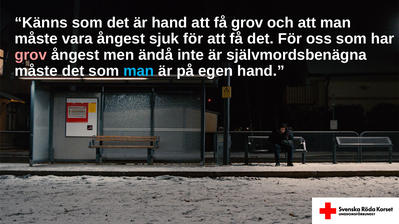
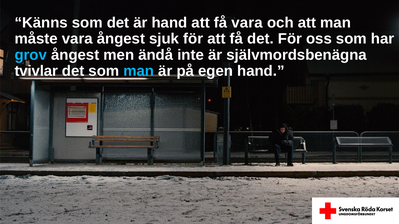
få grov: grov -> vara
grov at (31, 55) colour: pink -> light blue
måste at (36, 71): måste -> tvivlar
